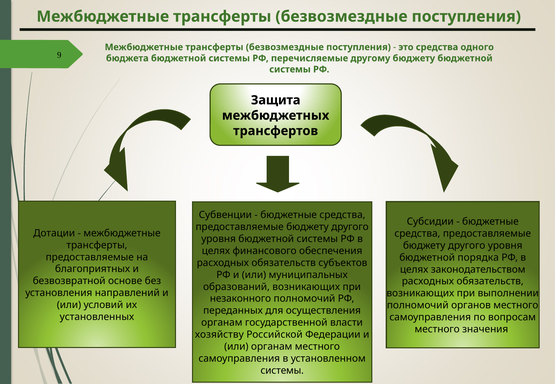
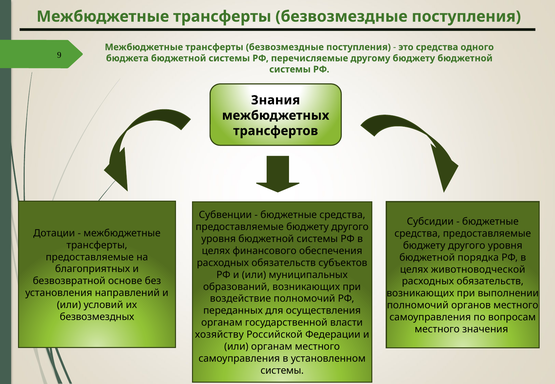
Защита: Защита -> Знания
законодательством: законодательством -> животноводческой
незаконного: незаконного -> воздействие
установленных: установленных -> безвозмездных
